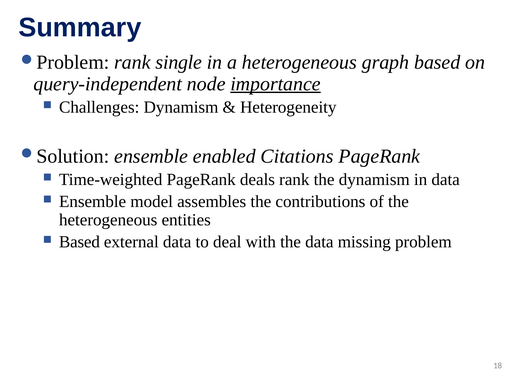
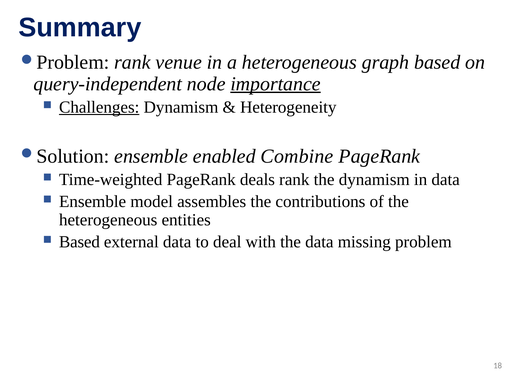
single: single -> venue
Challenges underline: none -> present
Citations: Citations -> Combine
